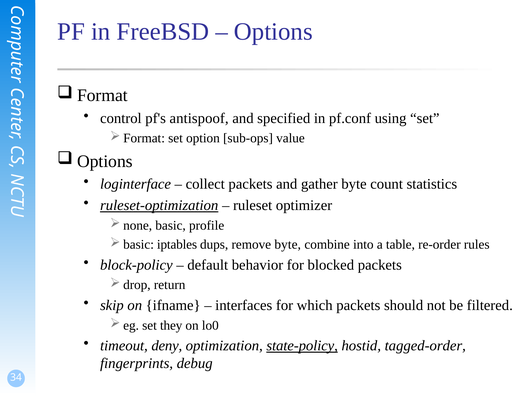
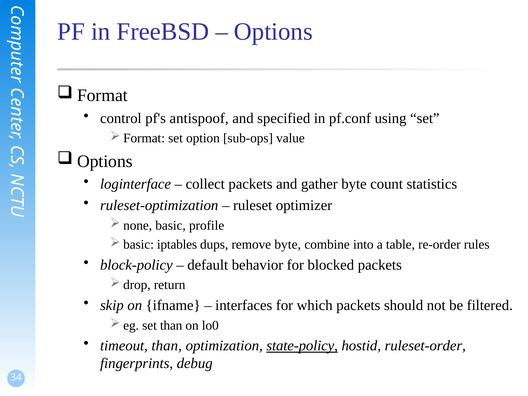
ruleset-optimization underline: present -> none
set they: they -> than
timeout deny: deny -> than
tagged-order: tagged-order -> ruleset-order
